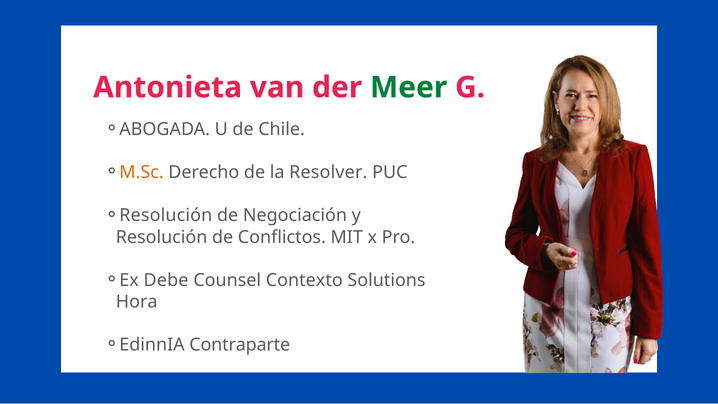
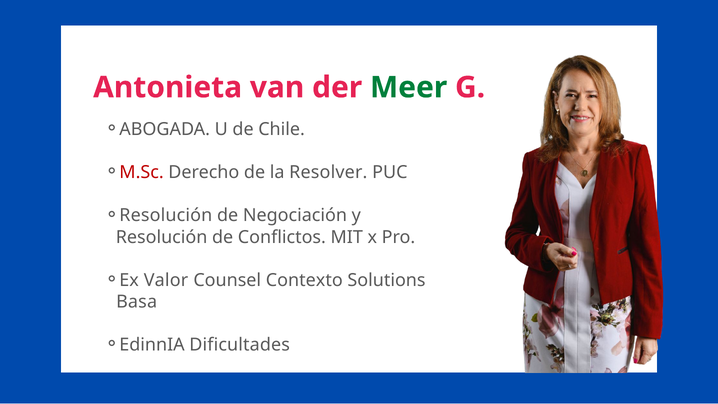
M.Sc colour: orange -> red
Debe: Debe -> Valor
Hora: Hora -> Basa
Contraparte: Contraparte -> Dificultades
